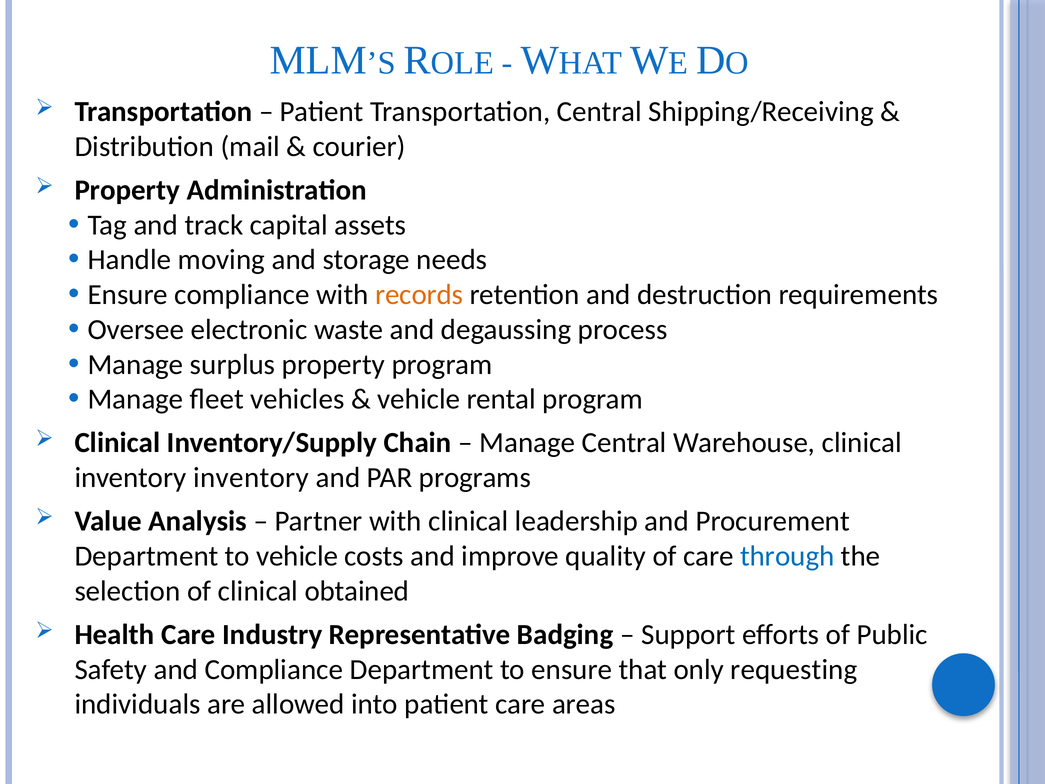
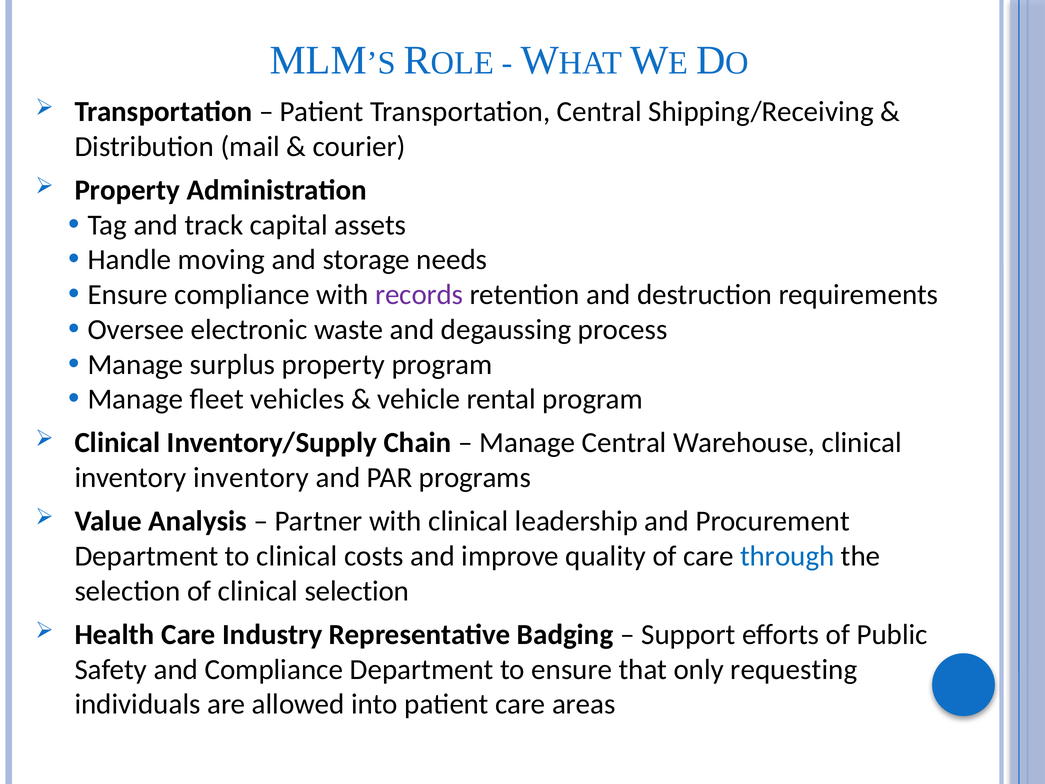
records colour: orange -> purple
to vehicle: vehicle -> clinical
clinical obtained: obtained -> selection
